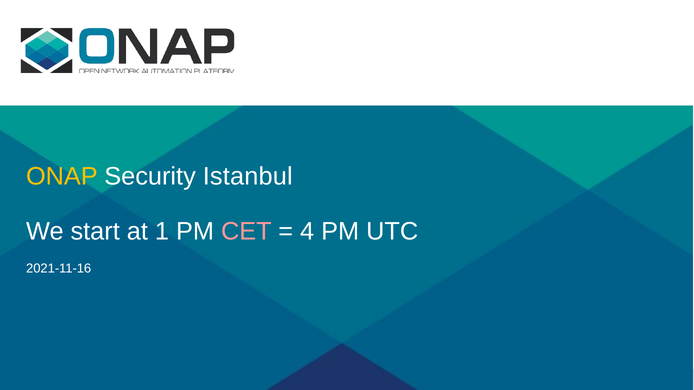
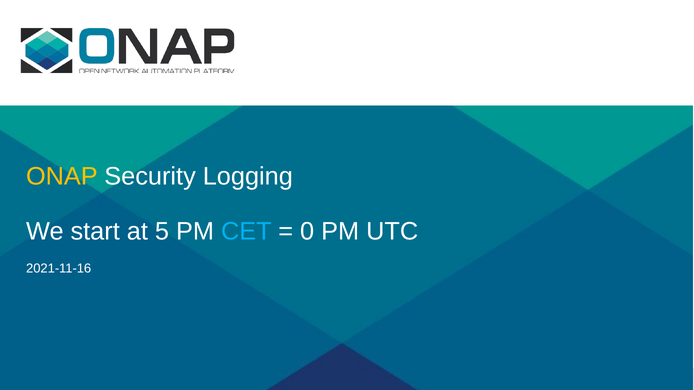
Istanbul: Istanbul -> Logging
1: 1 -> 5
CET colour: pink -> light blue
4: 4 -> 0
